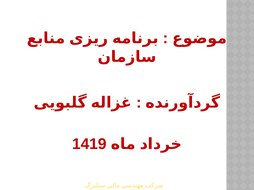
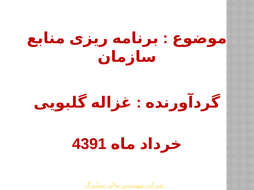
1419: 1419 -> 4391
